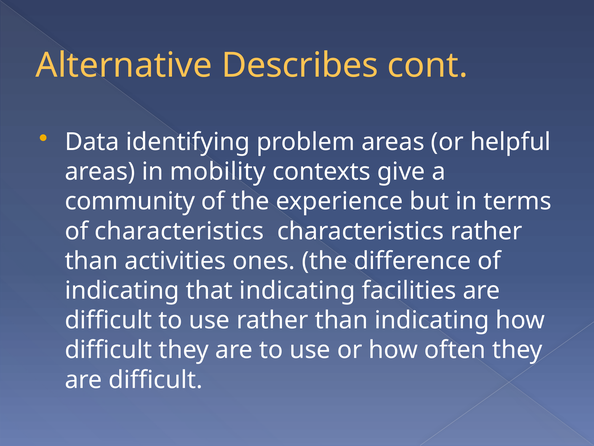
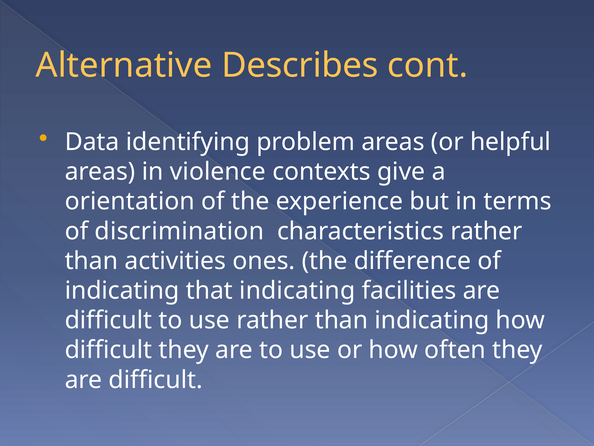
mobility: mobility -> violence
community: community -> orientation
of characteristics: characteristics -> discrimination
